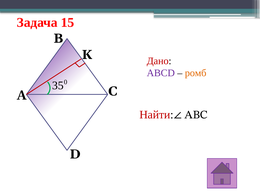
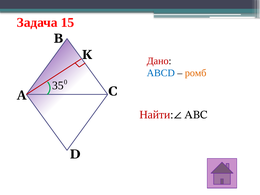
ABCD colour: purple -> blue
